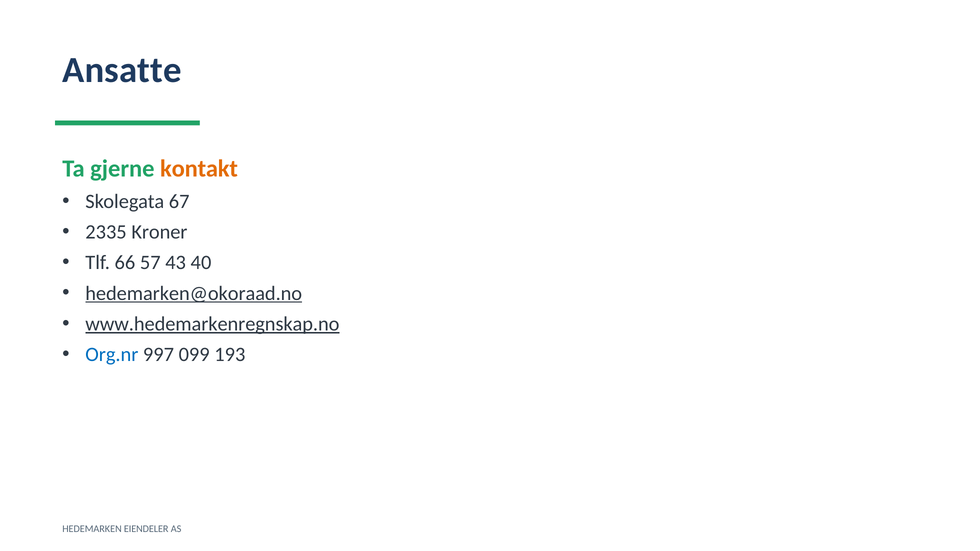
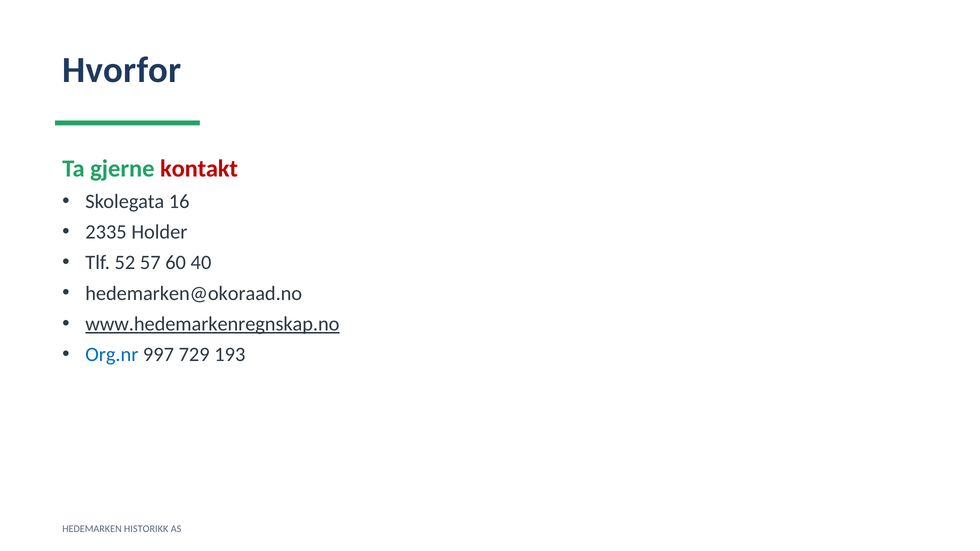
Ansatte: Ansatte -> Hvorfor
kontakt colour: orange -> red
67: 67 -> 16
Kroner: Kroner -> Holder
66: 66 -> 52
43: 43 -> 60
hedemarken@okoraad.no underline: present -> none
099: 099 -> 729
EIENDELER: EIENDELER -> HISTORIKK
